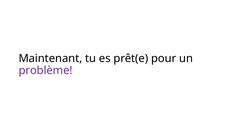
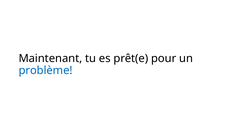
problème colour: purple -> blue
